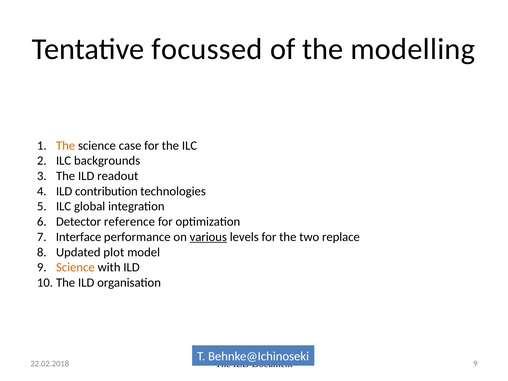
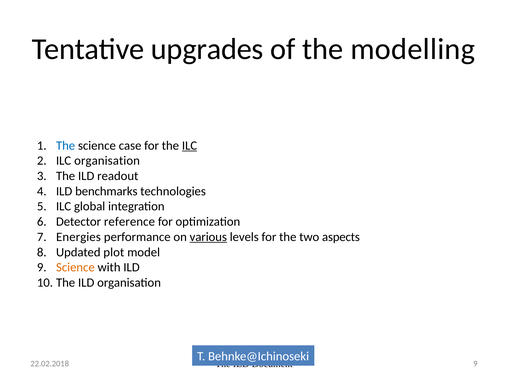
focussed: focussed -> upgrades
The at (66, 145) colour: orange -> blue
ILC at (190, 145) underline: none -> present
ILC backgrounds: backgrounds -> organisation
contribution: contribution -> benchmarks
Interface: Interface -> Energies
replace: replace -> aspects
